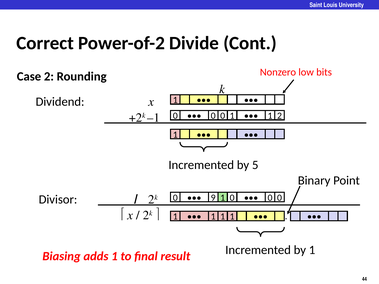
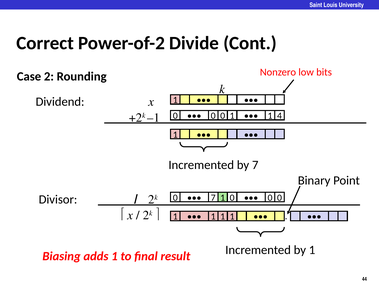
1 2: 2 -> 4
by 5: 5 -> 7
0 9: 9 -> 7
